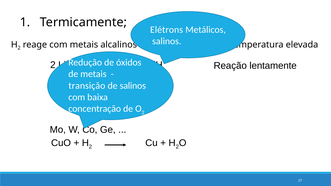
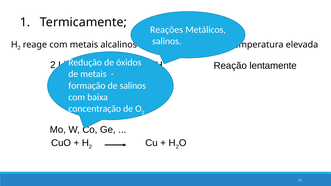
Elétrons: Elétrons -> Reações
transição: transição -> formação
